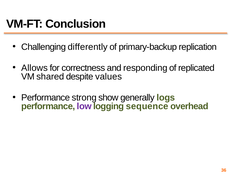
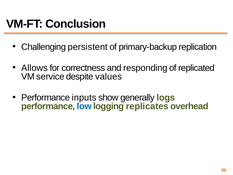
differently: differently -> persistent
shared: shared -> service
strong: strong -> inputs
low colour: purple -> blue
sequence: sequence -> replicates
